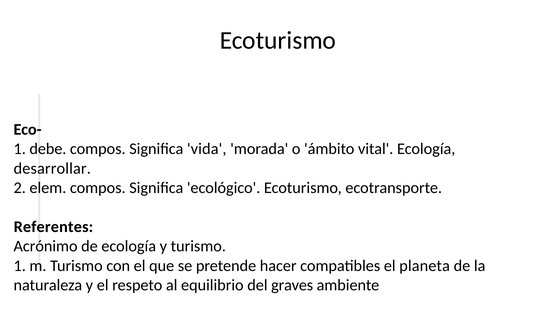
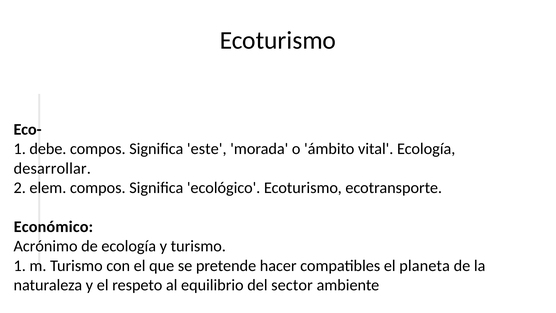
vida: vida -> este
Referentes: Referentes -> Económico
graves: graves -> sector
